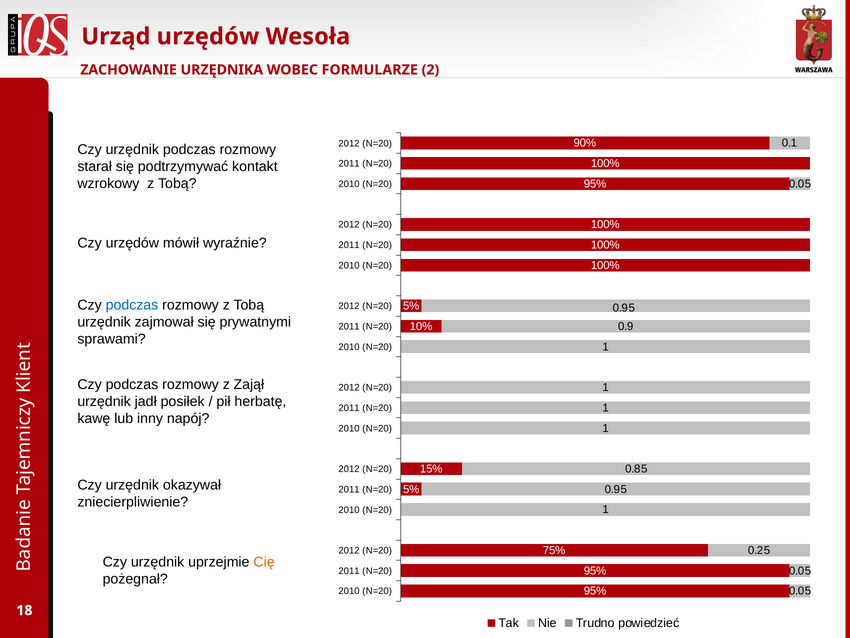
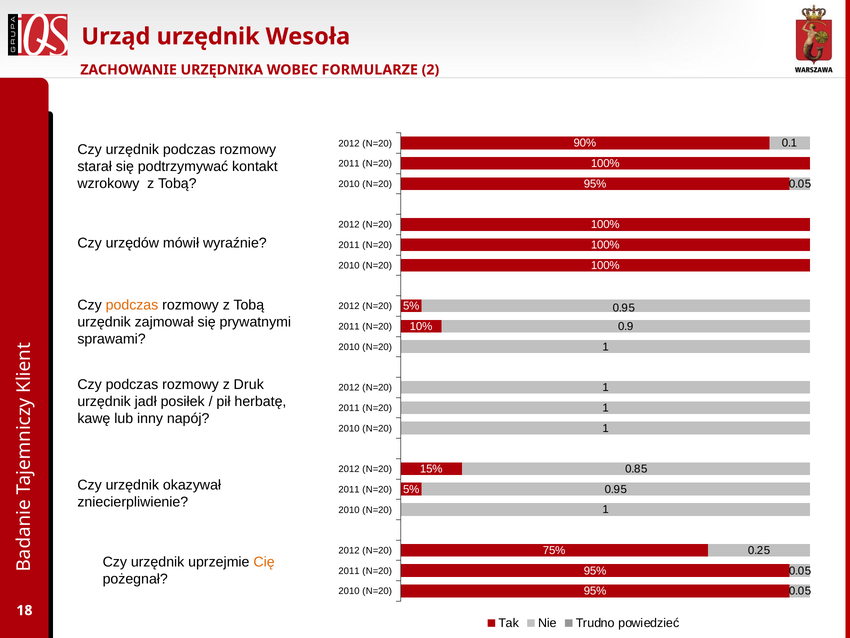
Urząd urzędów: urzędów -> urzędnik
podczas at (132, 305) colour: blue -> orange
Zajął: Zajął -> Druk
